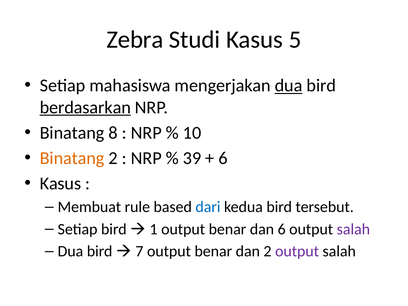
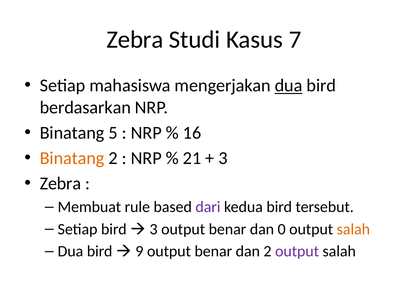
5: 5 -> 7
berdasarkan underline: present -> none
8: 8 -> 5
10: 10 -> 16
39: 39 -> 21
6 at (223, 158): 6 -> 3
Kasus at (60, 184): Kasus -> Zebra
dari colour: blue -> purple
1 at (154, 229): 1 -> 3
dan 6: 6 -> 0
salah at (353, 229) colour: purple -> orange
7: 7 -> 9
